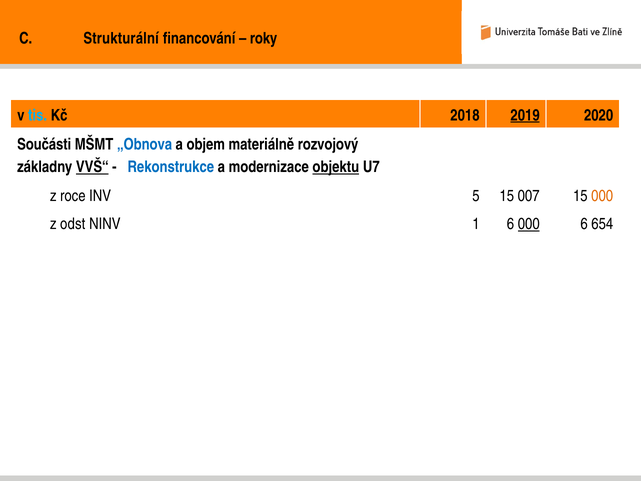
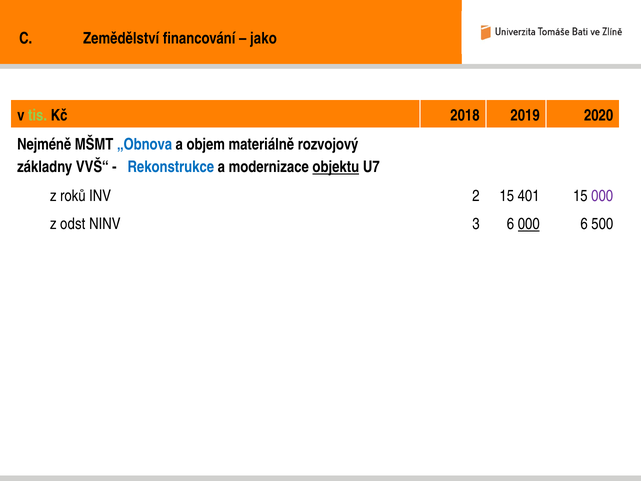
Strukturální: Strukturální -> Zemědělství
roky: roky -> jako
tis colour: light blue -> light green
2019 underline: present -> none
Součásti: Součásti -> Nejméně
VVŠ“ underline: present -> none
roce: roce -> roků
5: 5 -> 2
007: 007 -> 401
000 at (602, 196) colour: orange -> purple
1: 1 -> 3
654: 654 -> 500
